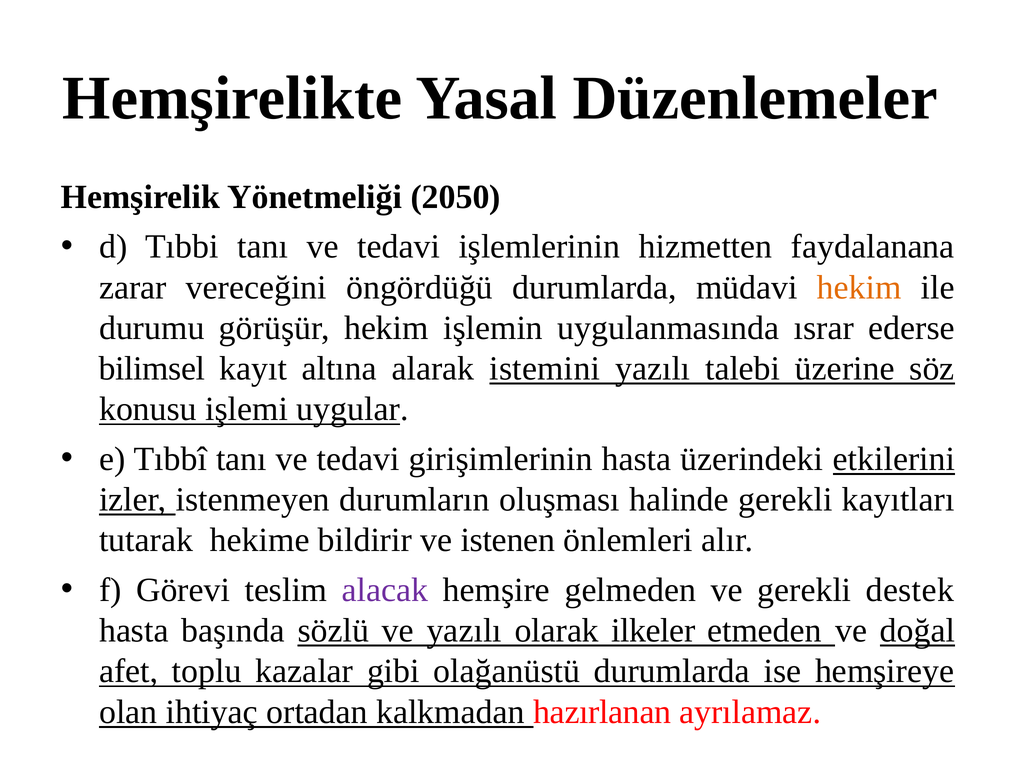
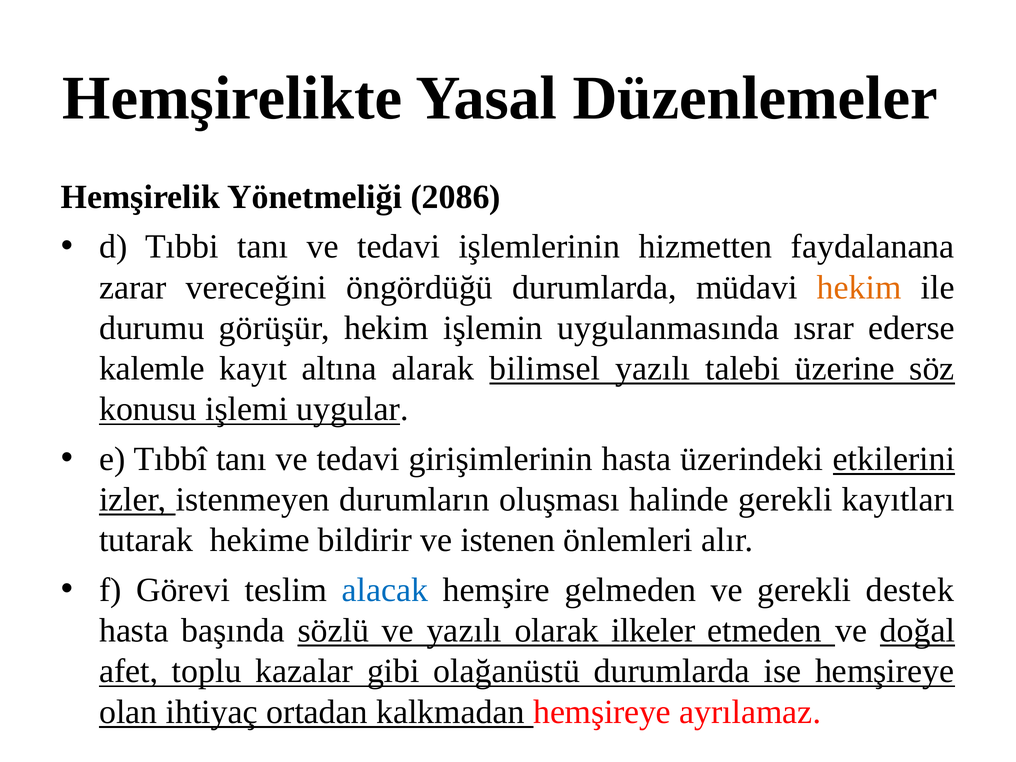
2050: 2050 -> 2086
bilimsel: bilimsel -> kalemle
istemini: istemini -> bilimsel
alacak colour: purple -> blue
kalkmadan hazırlanan: hazırlanan -> hemşireye
